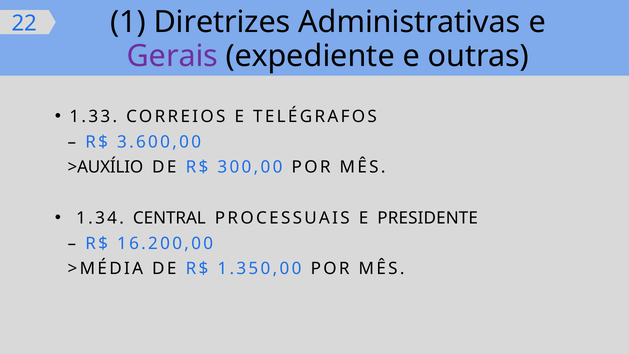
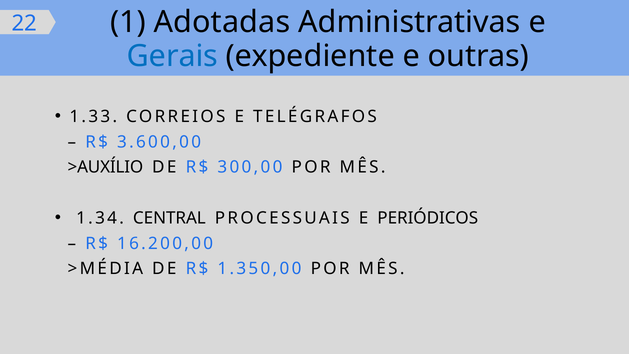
Diretrizes: Diretrizes -> Adotadas
Gerais colour: purple -> blue
PRESIDENTE: PRESIDENTE -> PERIÓDICOS
